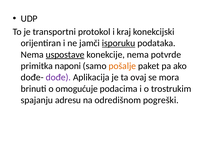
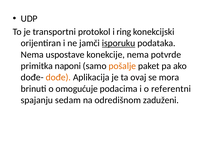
kraj: kraj -> ring
uspostave underline: present -> none
dođe colour: purple -> orange
trostrukim: trostrukim -> referentni
adresu: adresu -> sedam
pogreški: pogreški -> zaduženi
